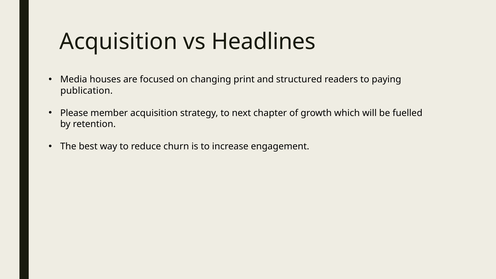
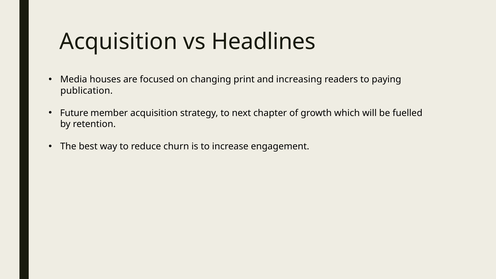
structured: structured -> increasing
Please: Please -> Future
